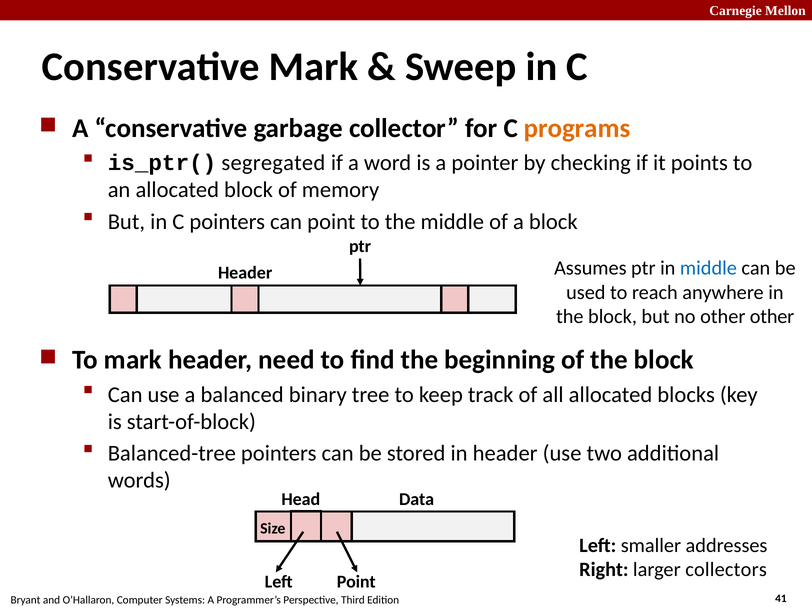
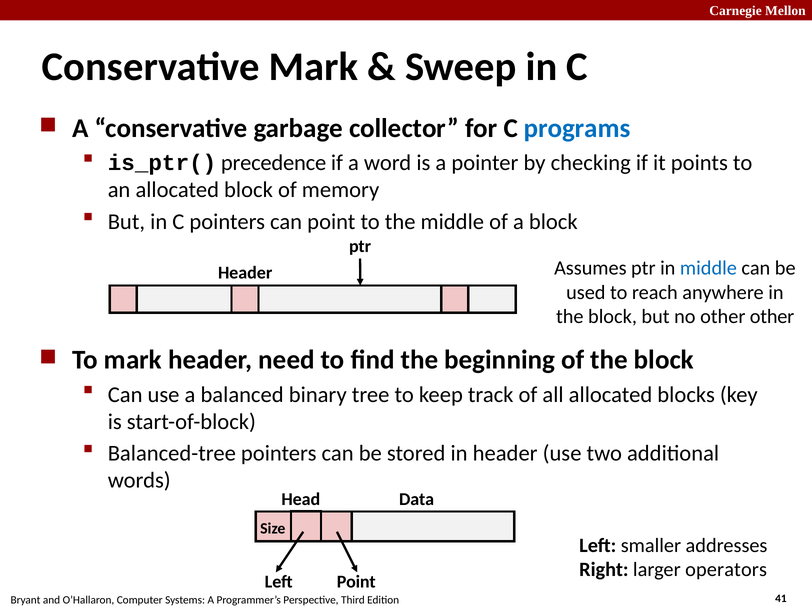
programs colour: orange -> blue
segregated: segregated -> precedence
collectors: collectors -> operators
